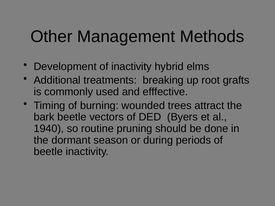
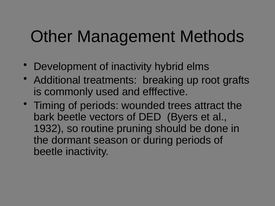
of burning: burning -> periods
1940: 1940 -> 1932
